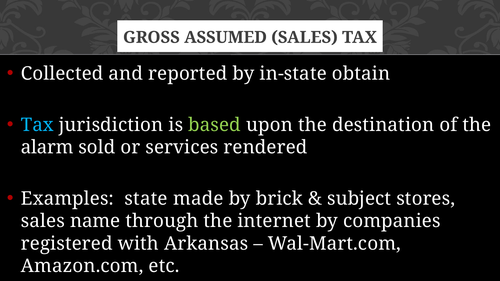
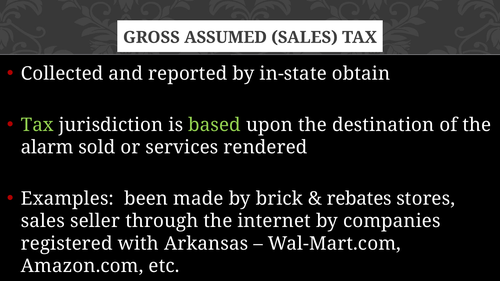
Tax at (37, 125) colour: light blue -> light green
state: state -> been
subject: subject -> rebates
name: name -> seller
